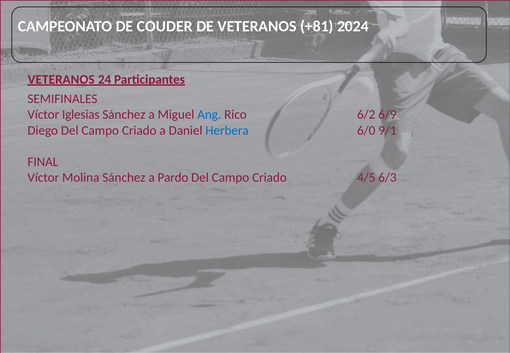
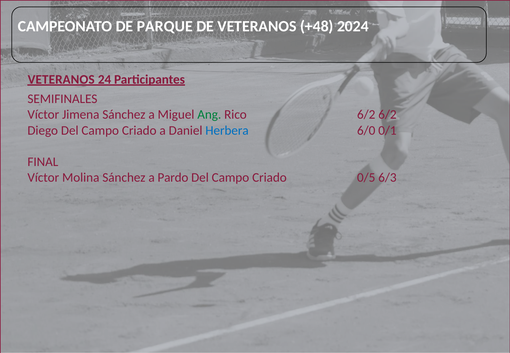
COUDER: COUDER -> PARQUE
+81: +81 -> +48
Iglesias: Iglesias -> Jimena
Ang colour: blue -> green
6/2 6/9: 6/9 -> 6/2
9/1: 9/1 -> 0/1
4/5: 4/5 -> 0/5
